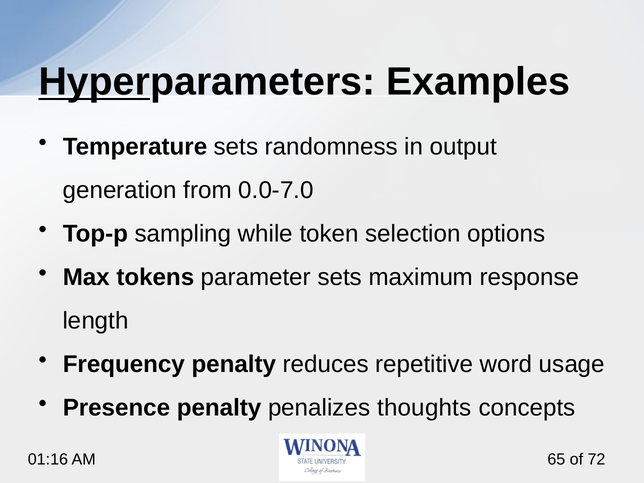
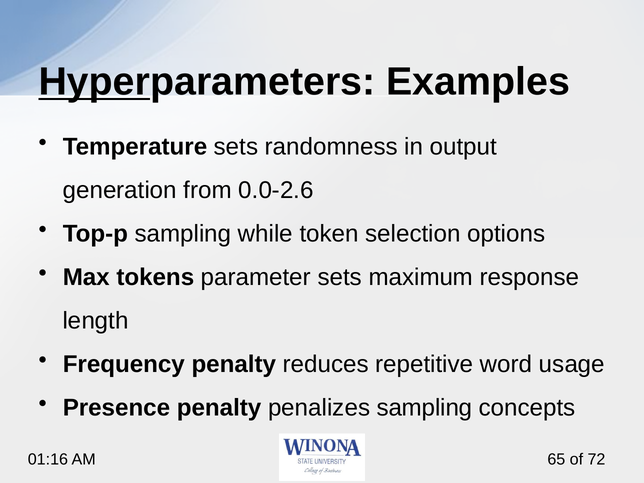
0.0-7.0: 0.0-7.0 -> 0.0-2.6
penalizes thoughts: thoughts -> sampling
